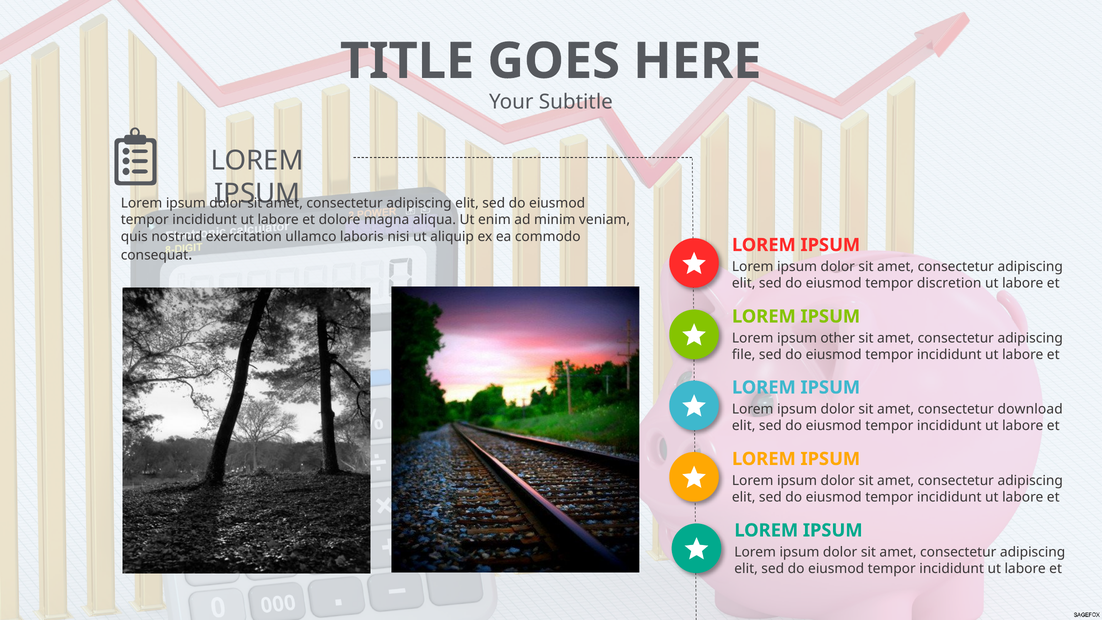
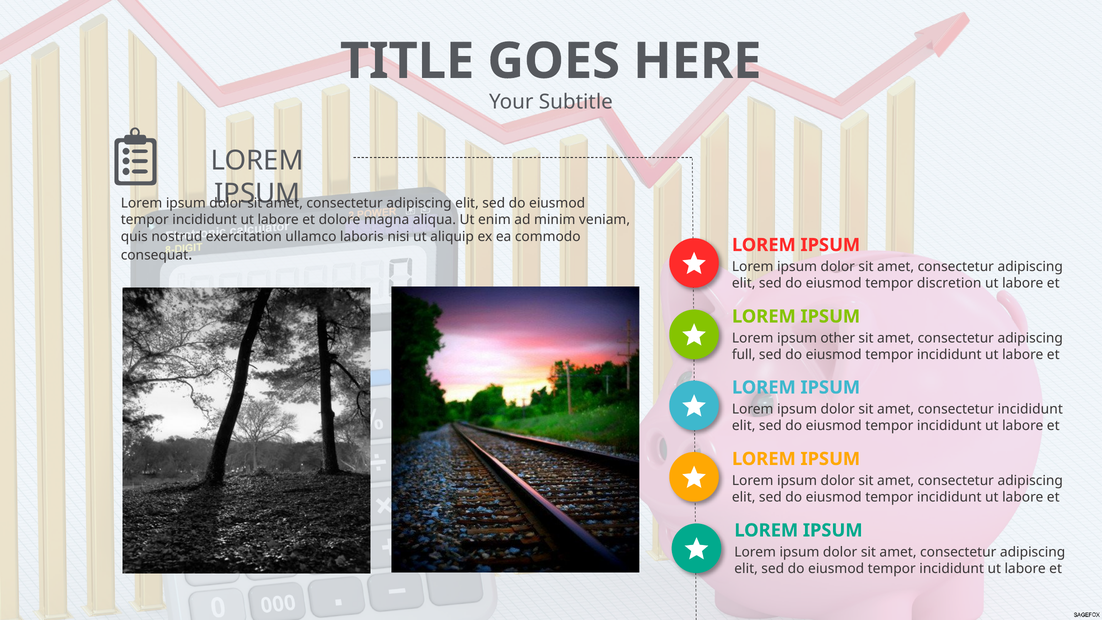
file: file -> full
consectetur download: download -> incididunt
